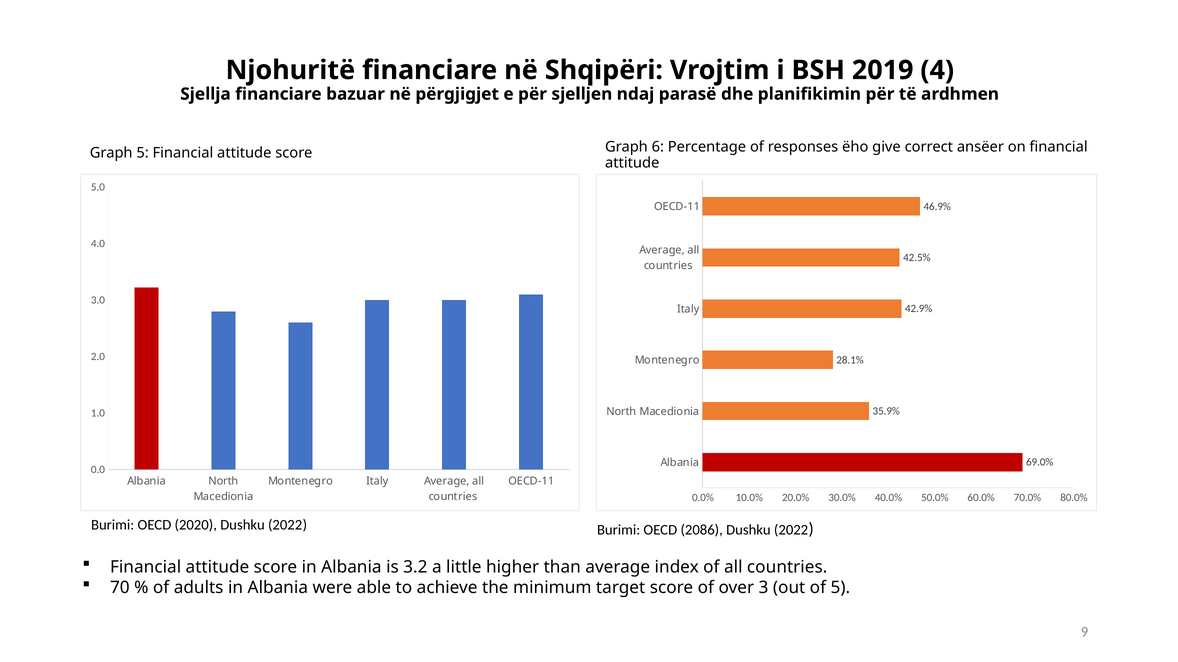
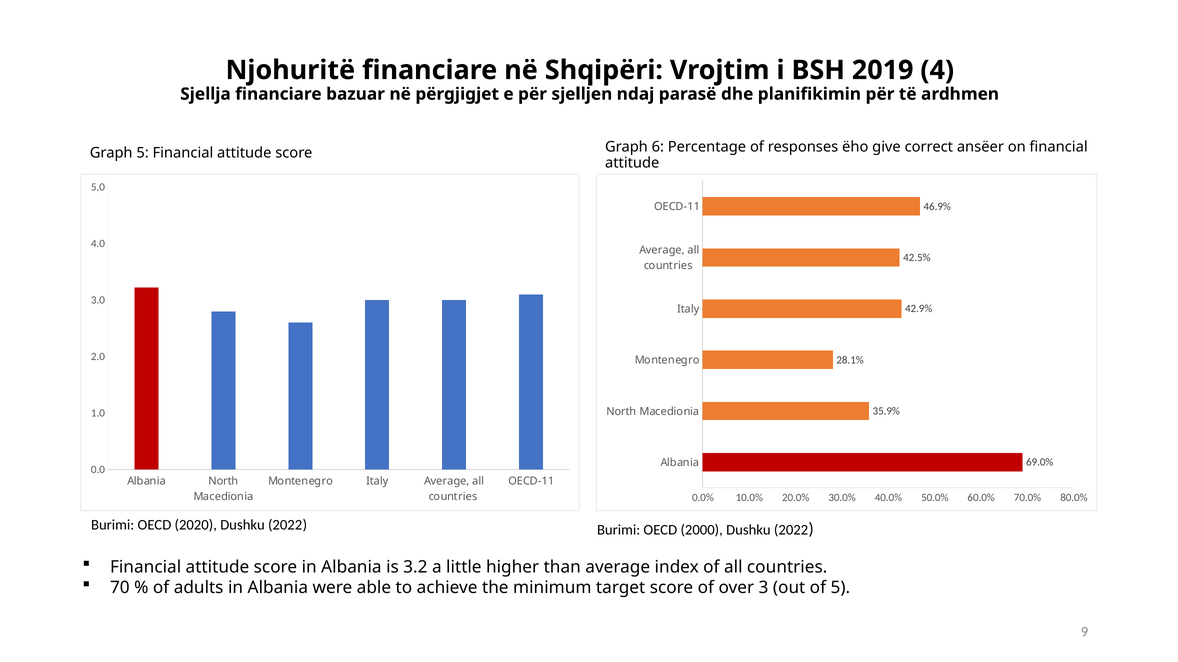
2086: 2086 -> 2000
